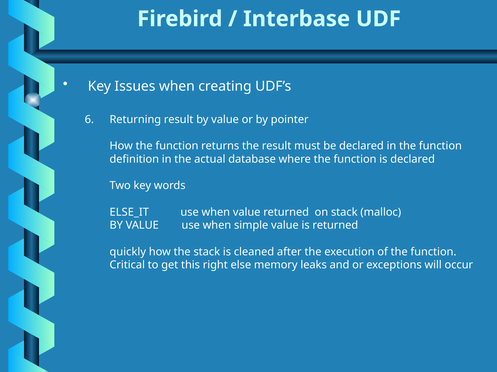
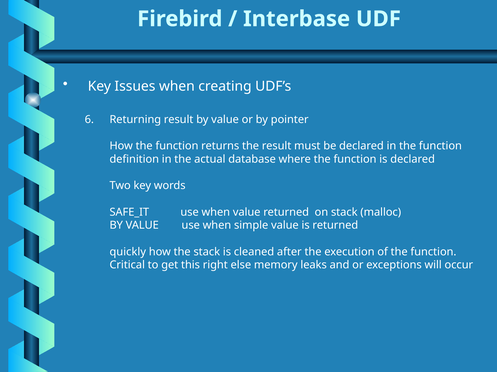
ELSE_IT: ELSE_IT -> SAFE_IT
